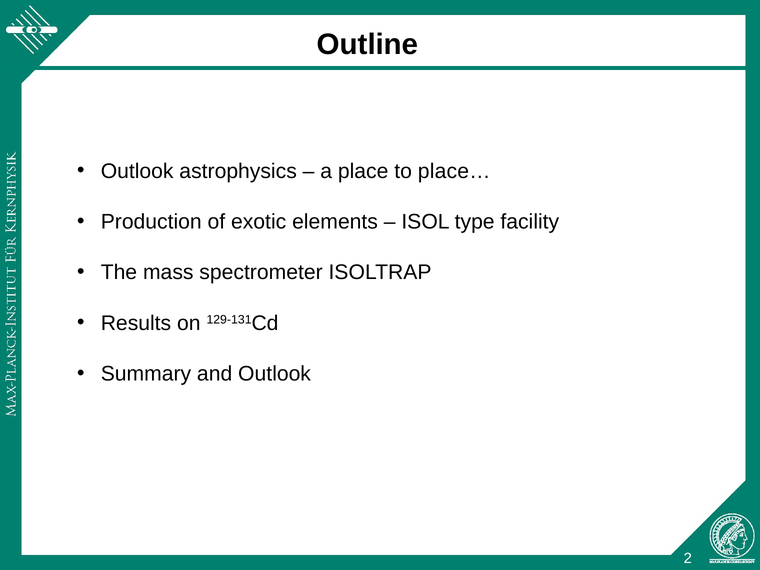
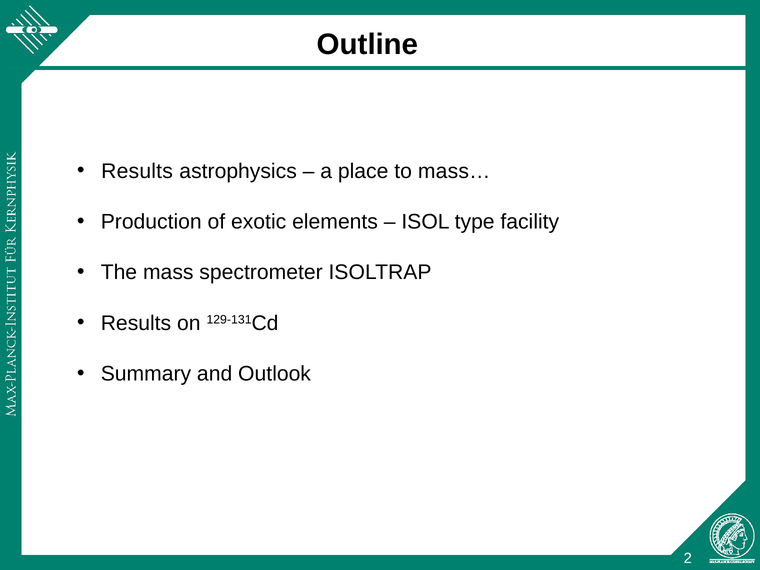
Outlook at (137, 171): Outlook -> Results
place…: place… -> mass…
